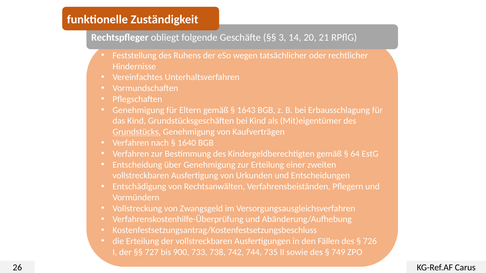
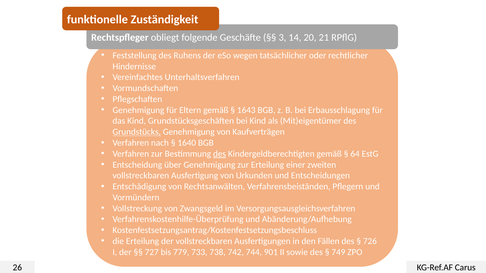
des at (220, 154) underline: none -> present
900: 900 -> 779
735: 735 -> 901
